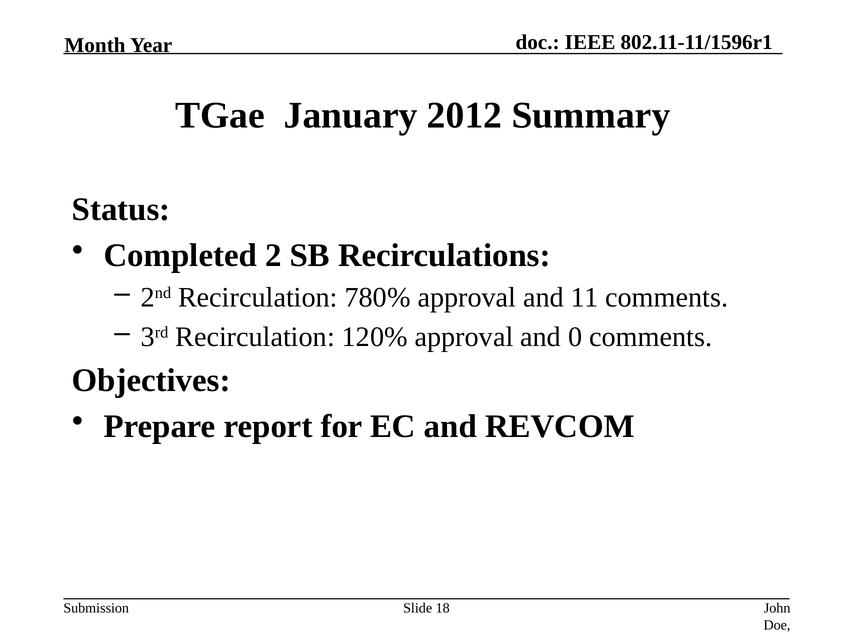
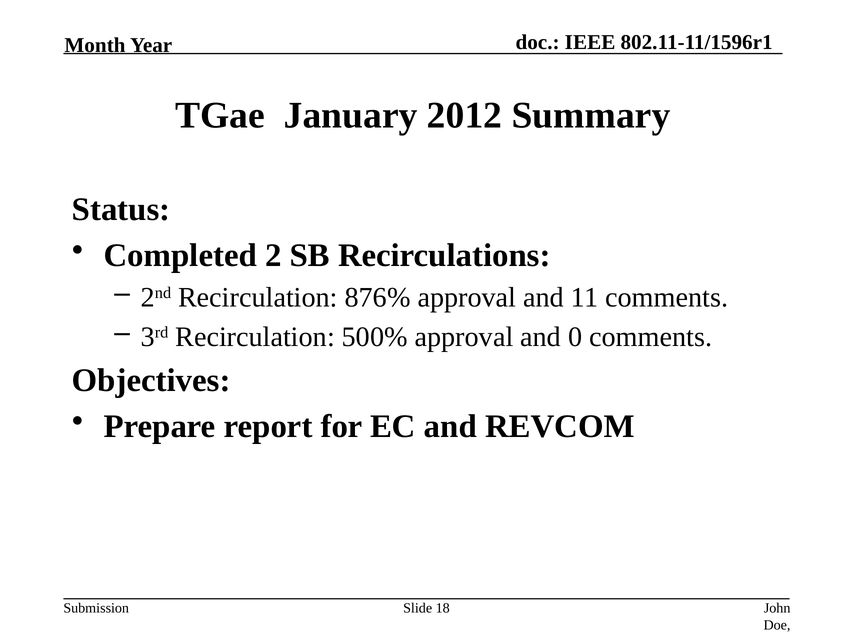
780%: 780% -> 876%
120%: 120% -> 500%
